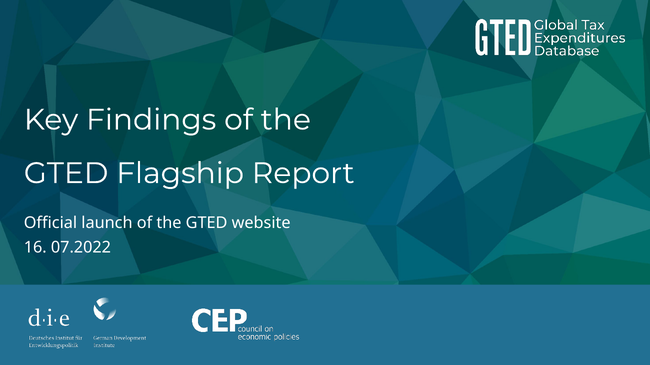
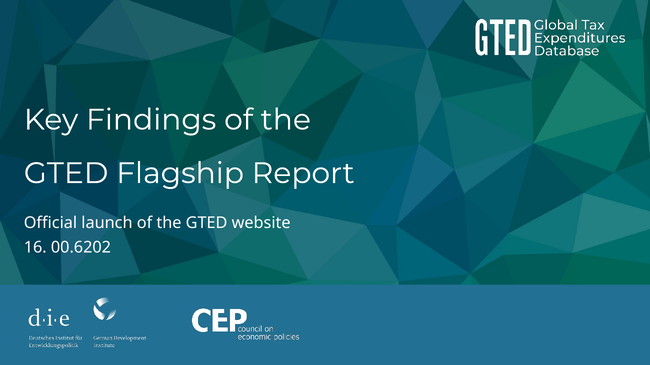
07.2022: 07.2022 -> 00.6202
